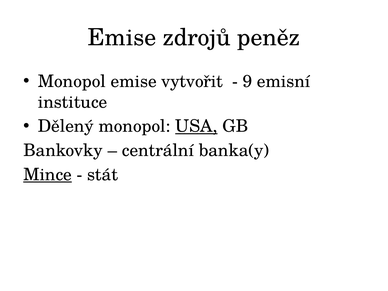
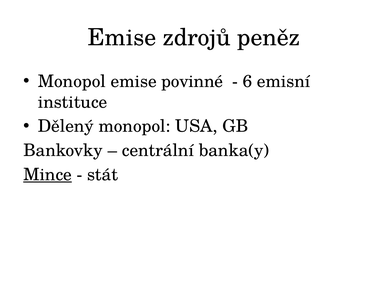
vytvořit: vytvořit -> povinné
9: 9 -> 6
USA underline: present -> none
